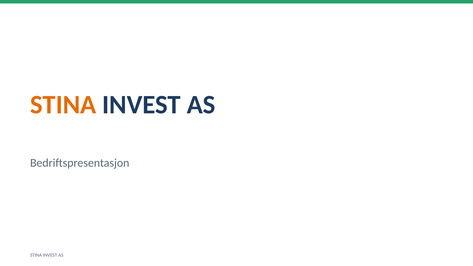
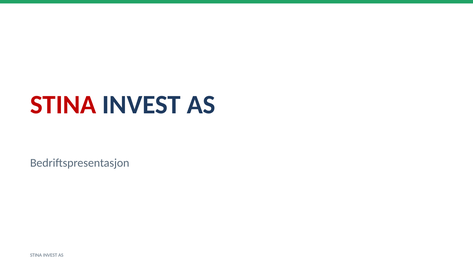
STINA at (63, 105) colour: orange -> red
